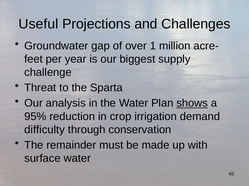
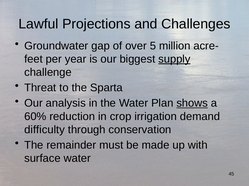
Useful: Useful -> Lawful
1: 1 -> 5
supply underline: none -> present
95%: 95% -> 60%
